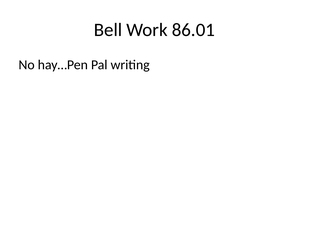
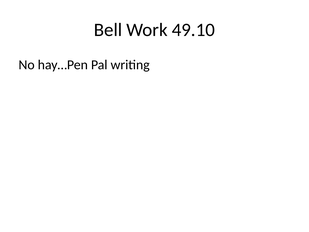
86.01: 86.01 -> 49.10
